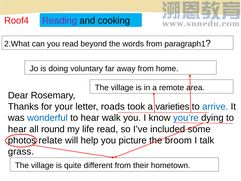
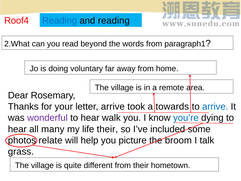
Reading at (60, 21) colour: purple -> blue
and cooking: cooking -> reading
letter roads: roads -> arrive
varieties: varieties -> towards
wonderful colour: blue -> purple
round: round -> many
life read: read -> their
